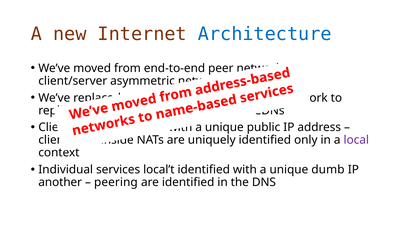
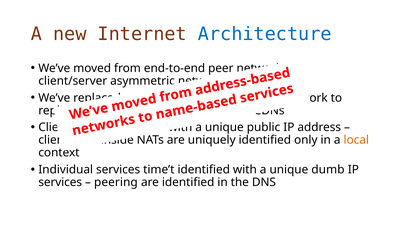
local colour: purple -> orange
local’t: local’t -> time’t
another at (60, 183): another -> services
